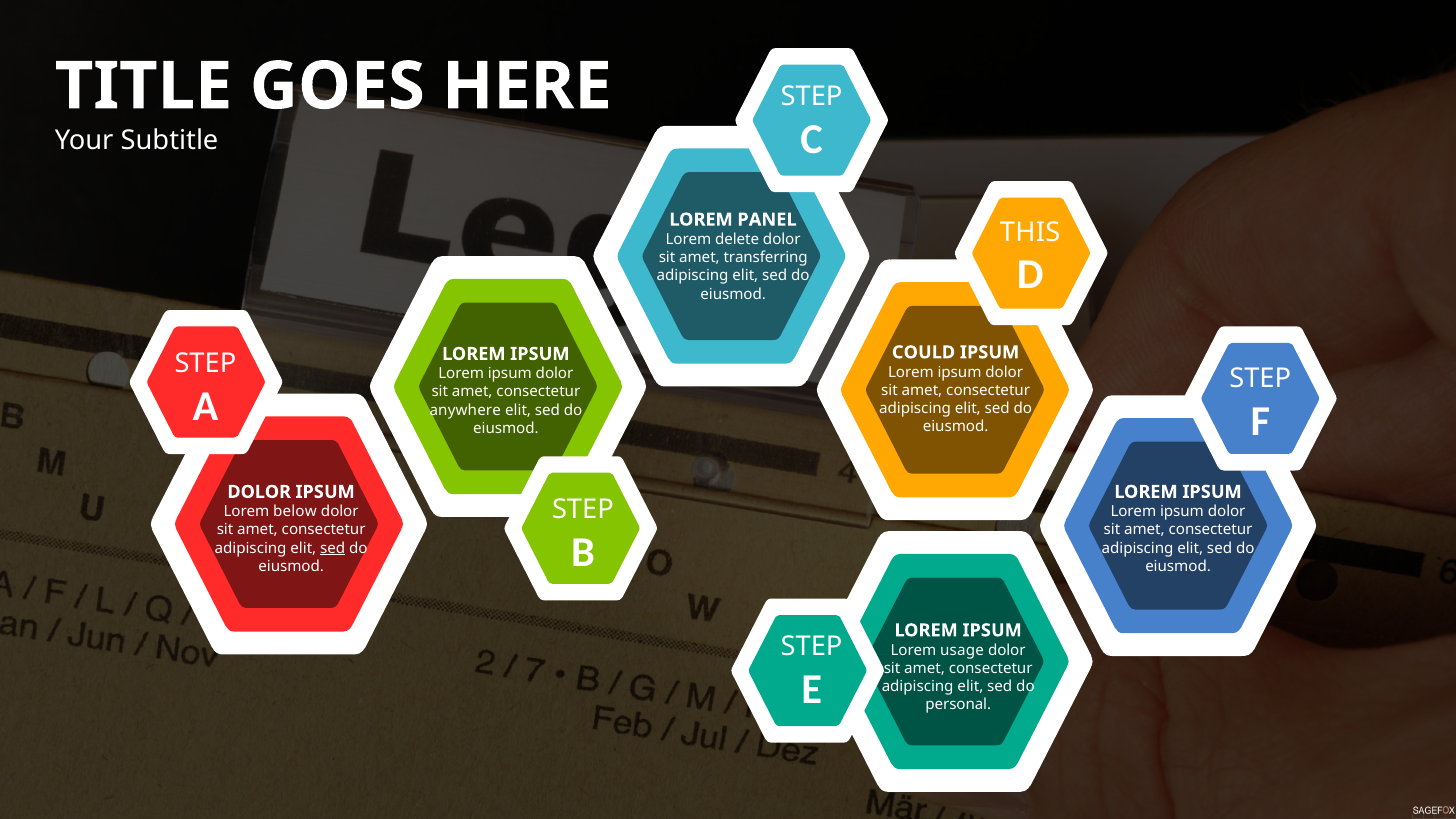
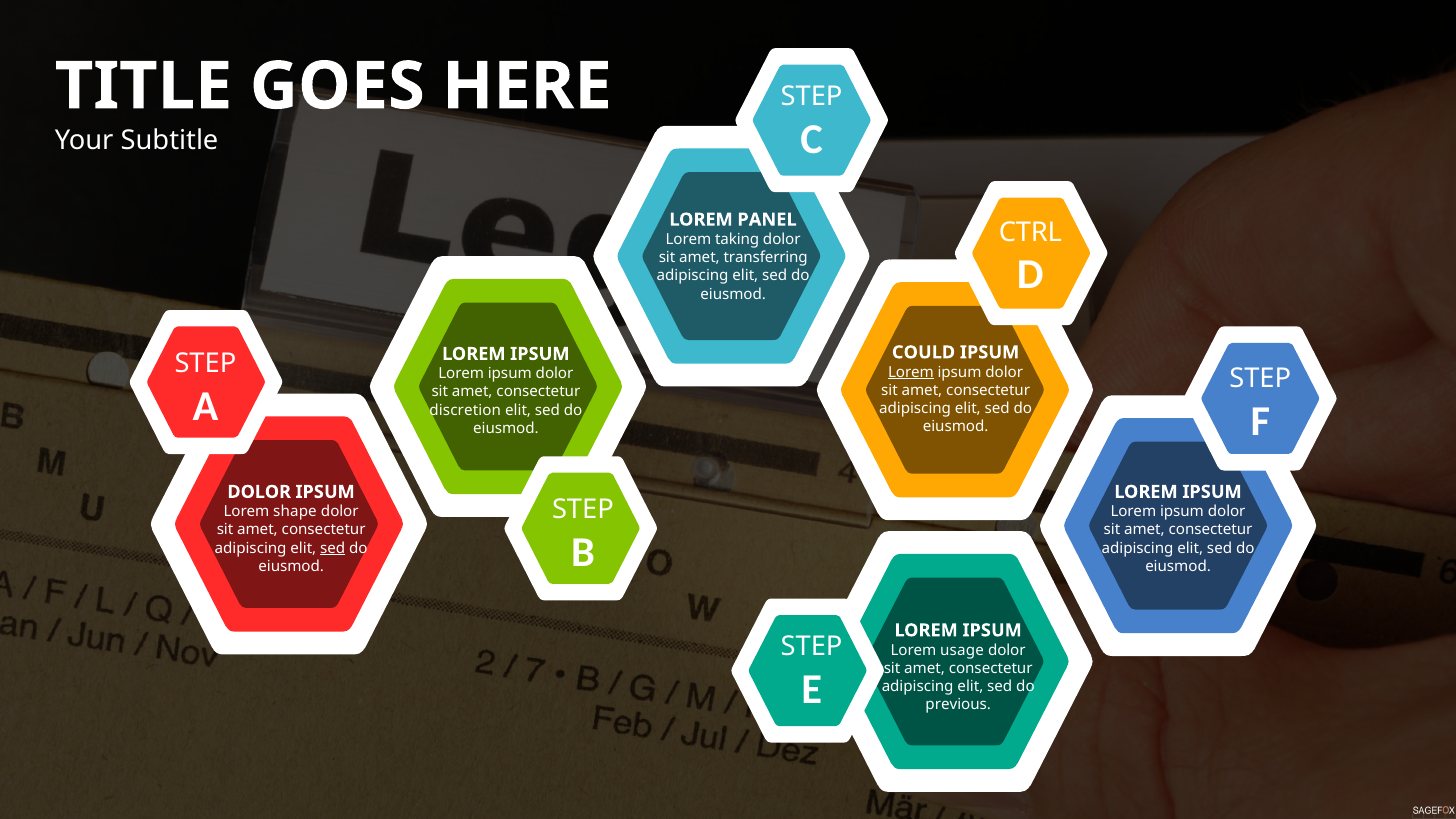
THIS: THIS -> CTRL
delete: delete -> taking
Lorem at (911, 372) underline: none -> present
anywhere: anywhere -> discretion
below: below -> shape
personal: personal -> previous
